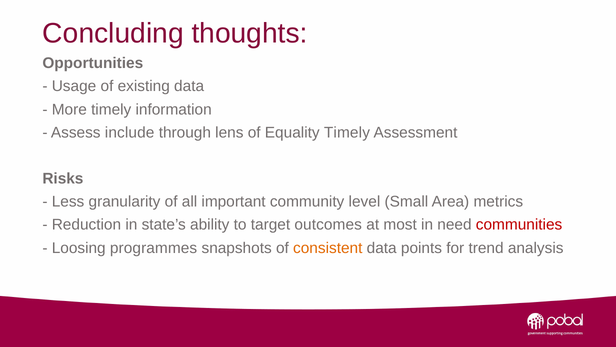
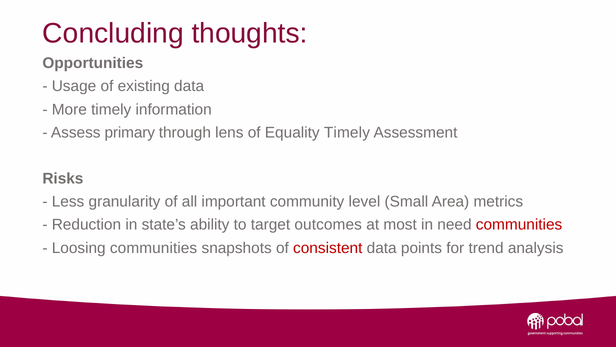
include: include -> primary
Loosing programmes: programmes -> communities
consistent colour: orange -> red
